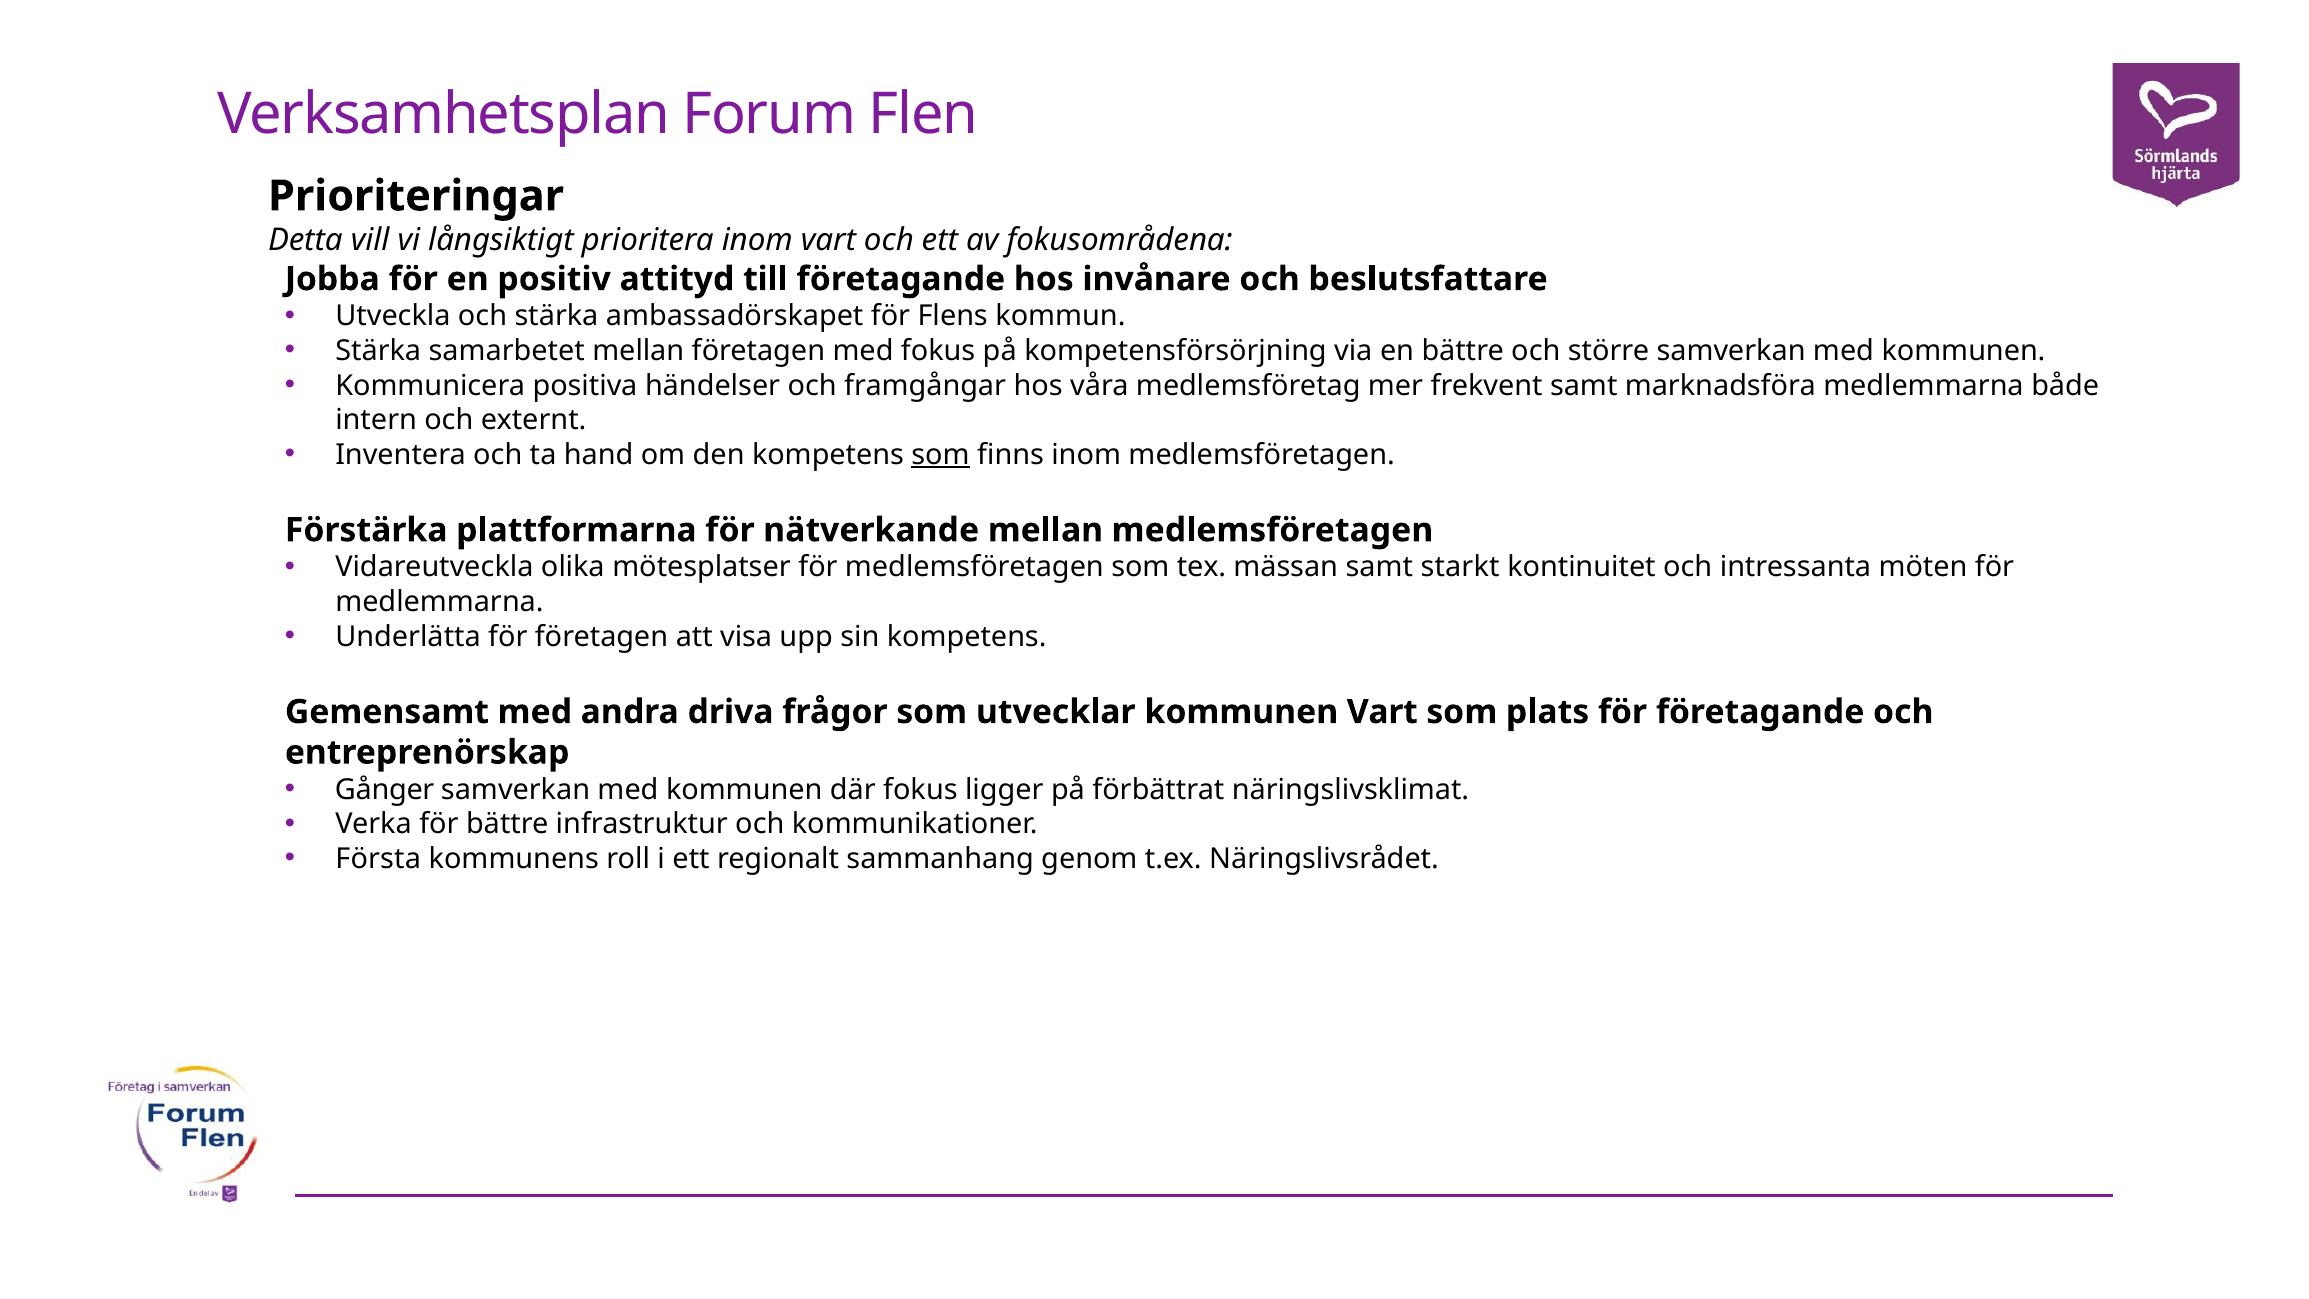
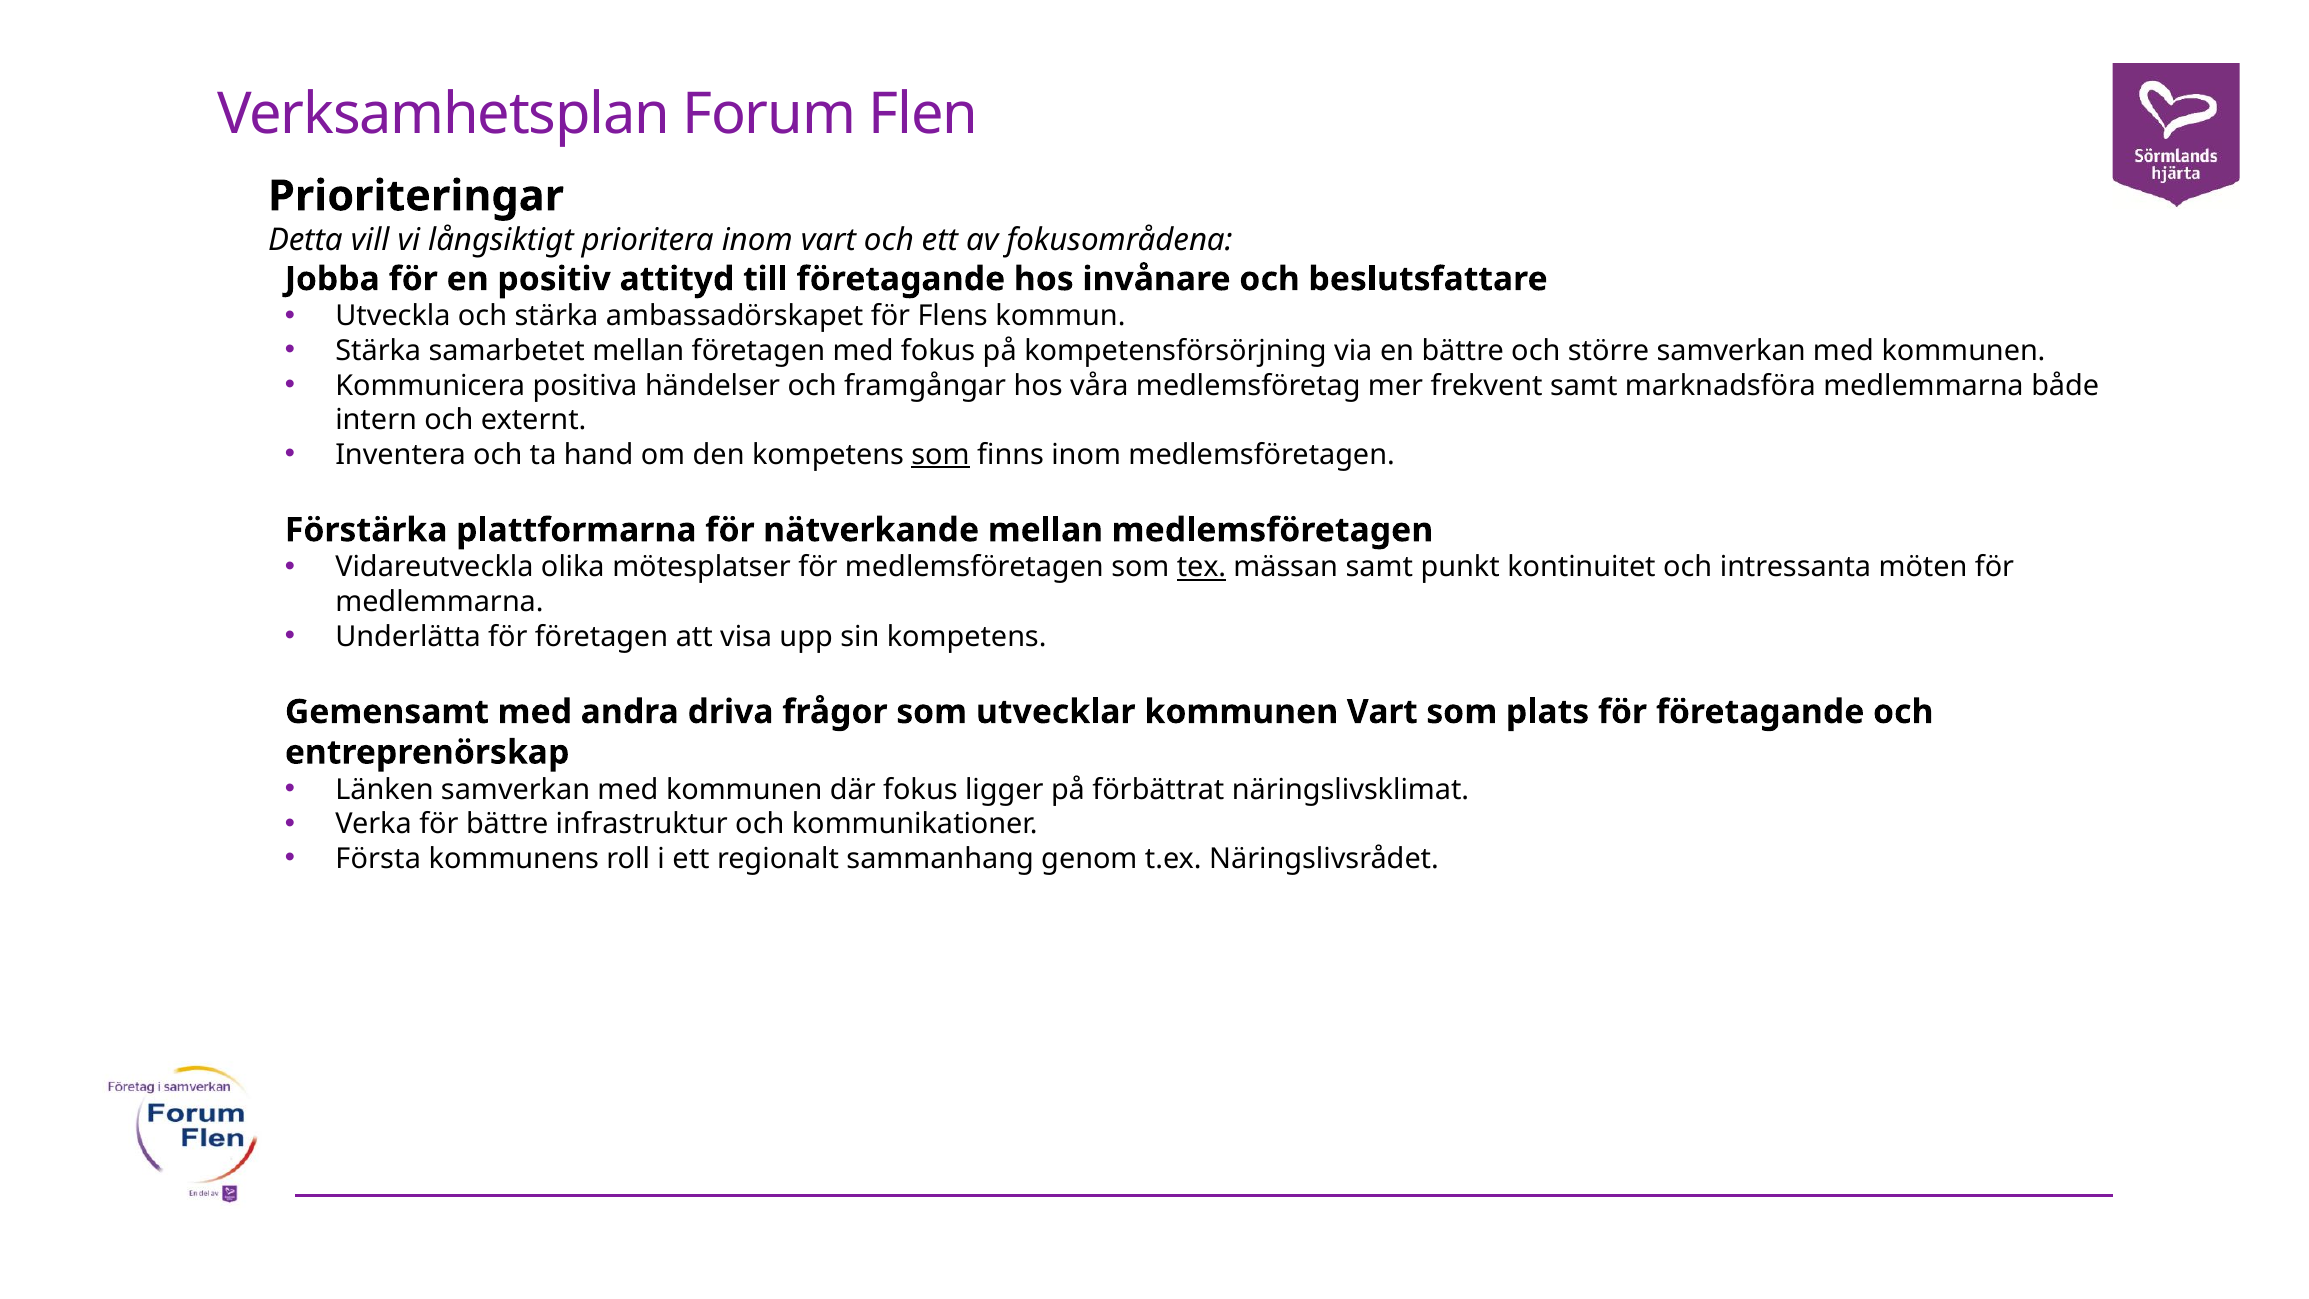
tex underline: none -> present
starkt: starkt -> punkt
Gånger: Gånger -> Länken
